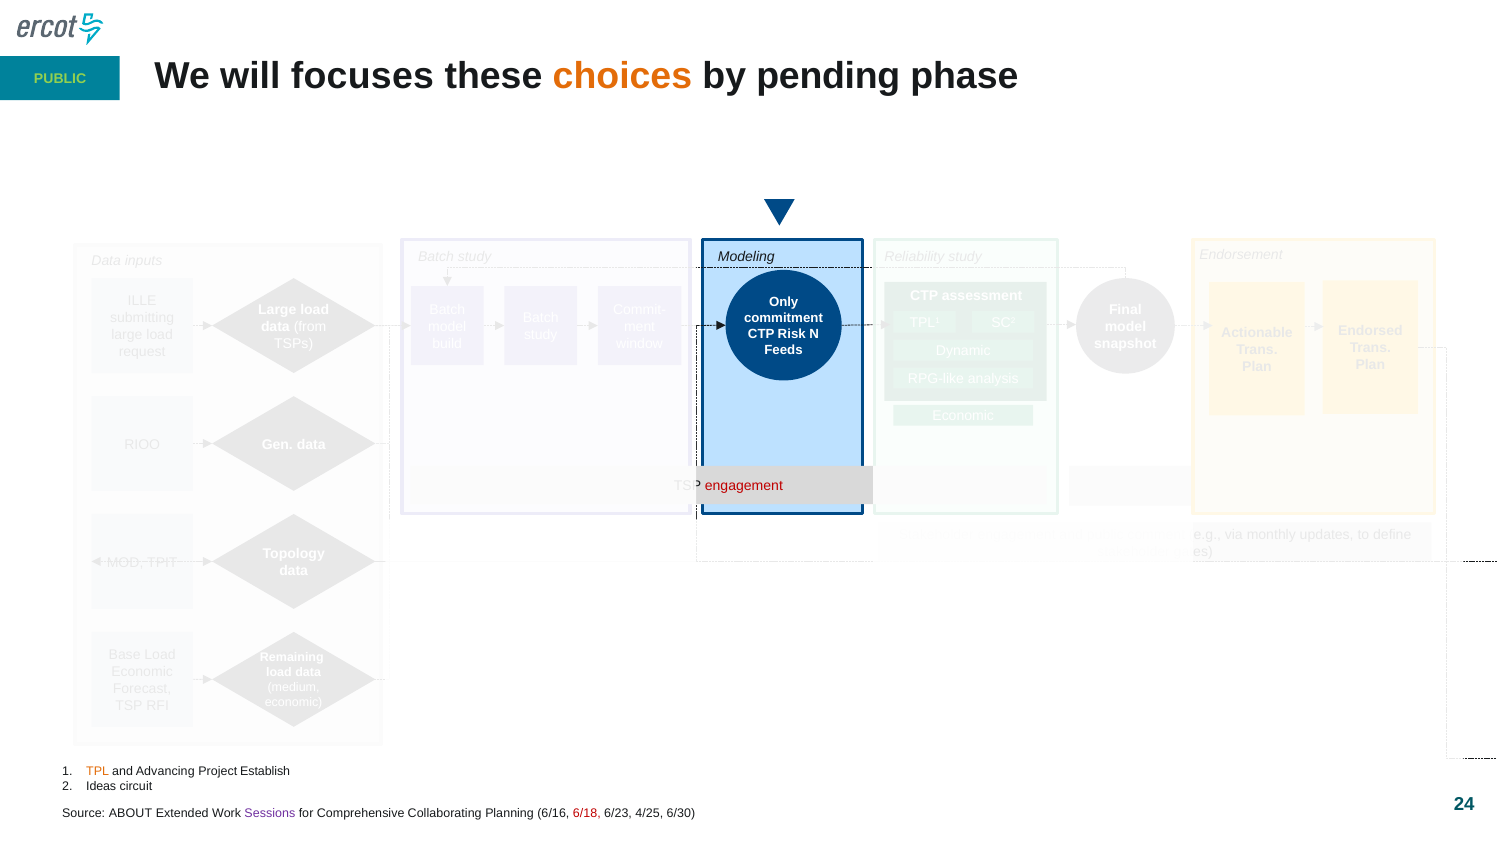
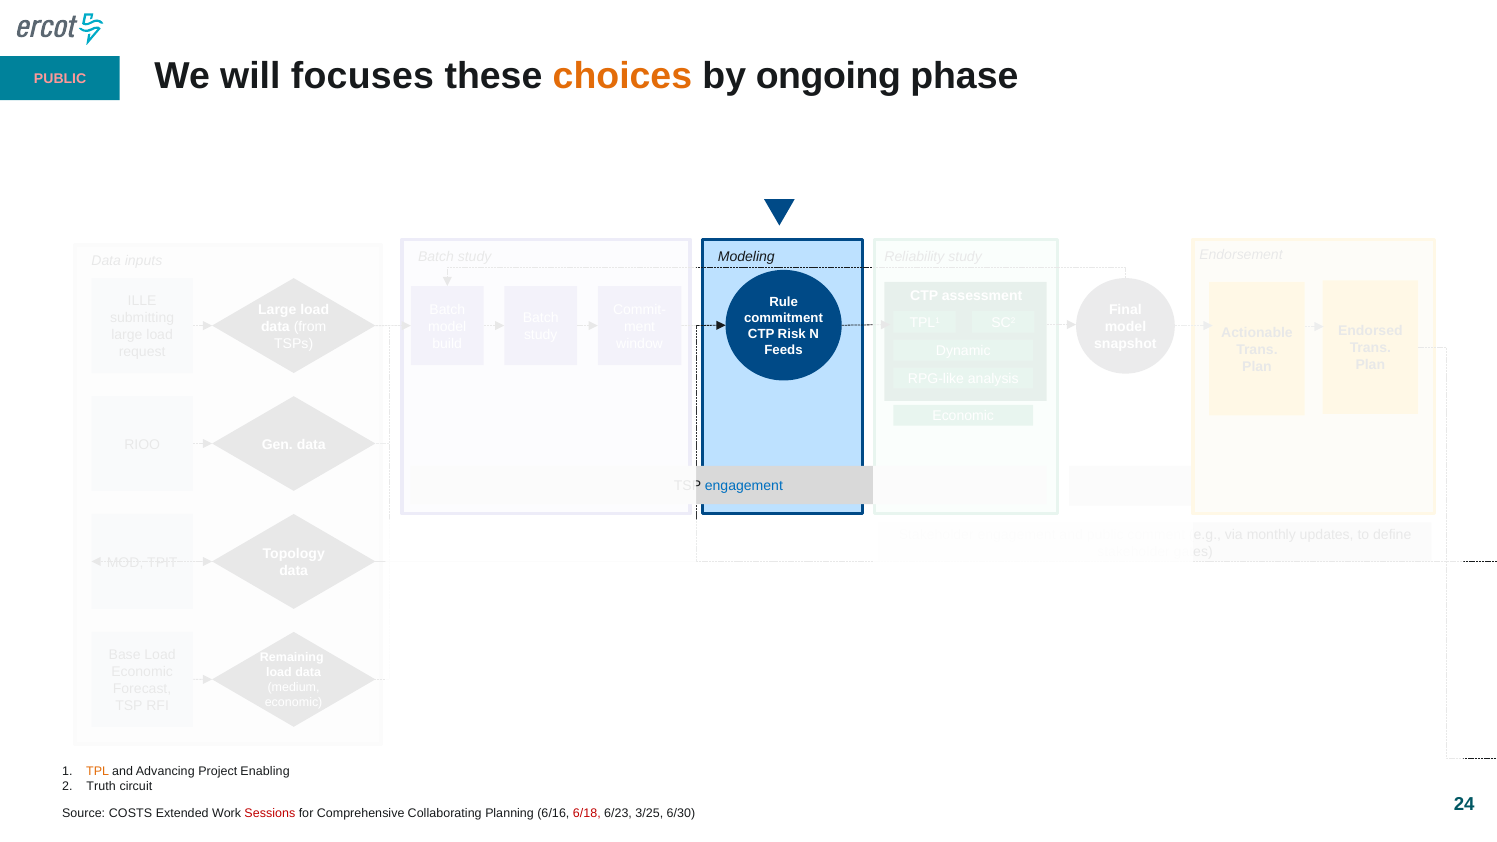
pending: pending -> ongoing
PUBLIC at (60, 79) colour: light green -> pink
Only: Only -> Rule
engagement at (744, 486) colour: red -> blue
Establish: Establish -> Enabling
Ideas: Ideas -> Truth
ABOUT: ABOUT -> COSTS
Sessions colour: purple -> red
4/25: 4/25 -> 3/25
